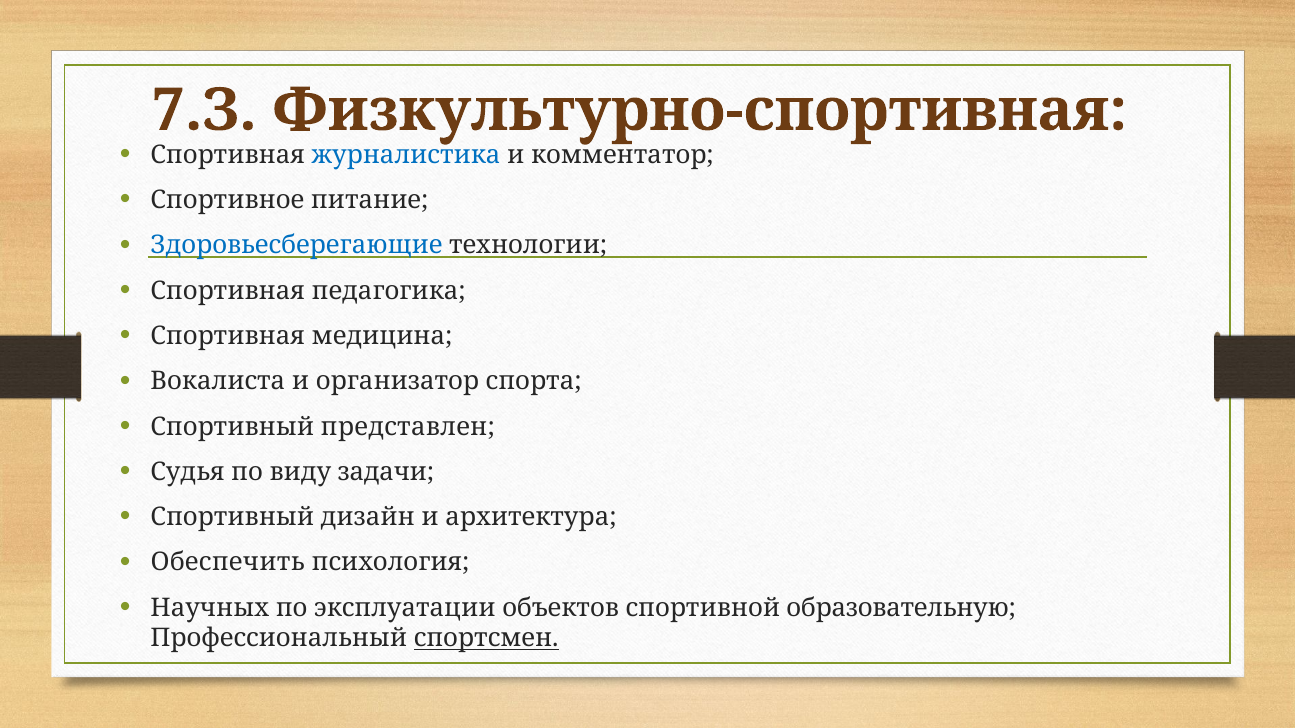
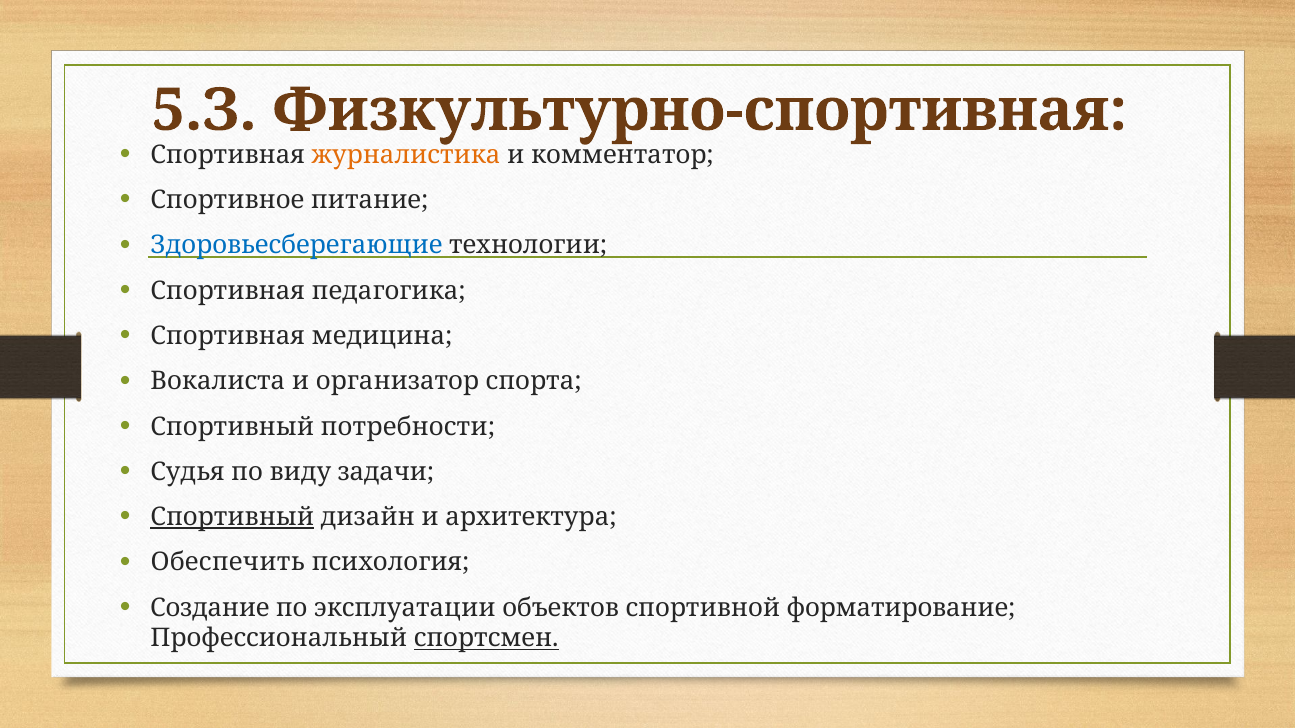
7.З: 7.З -> 5.З
журналистика colour: blue -> orange
представлен: представлен -> потребности
Спортивный at (232, 518) underline: none -> present
Научных: Научных -> Создание
образовательную: образовательную -> форматирование
